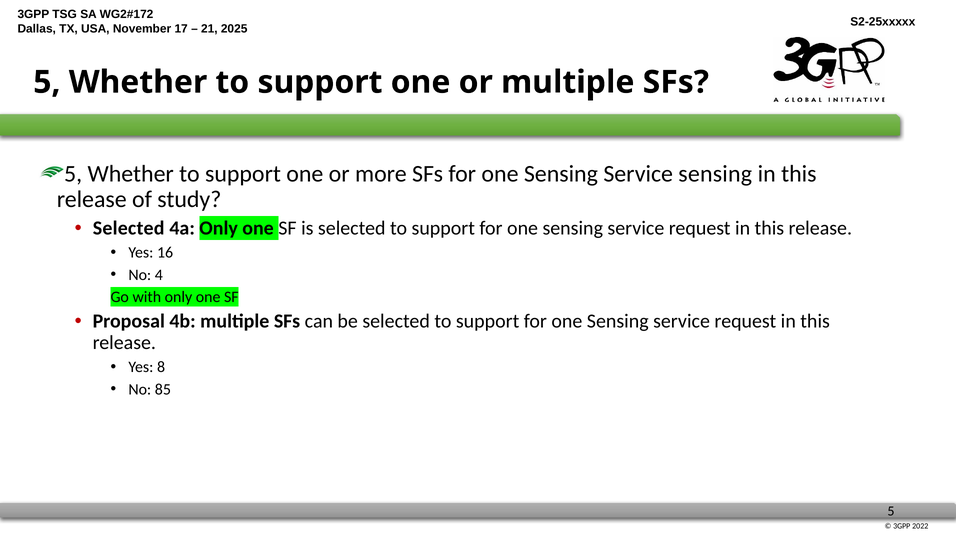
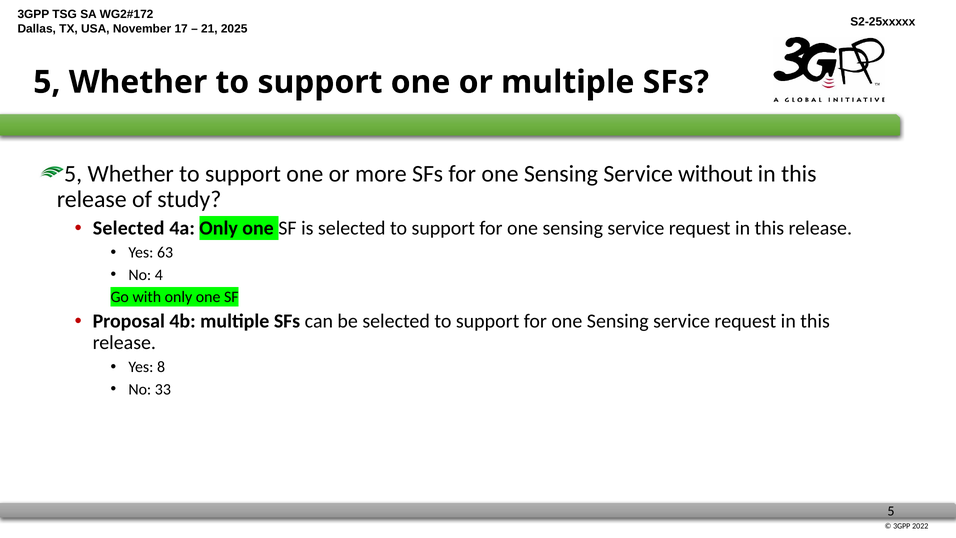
Service sensing: sensing -> without
16: 16 -> 63
85: 85 -> 33
